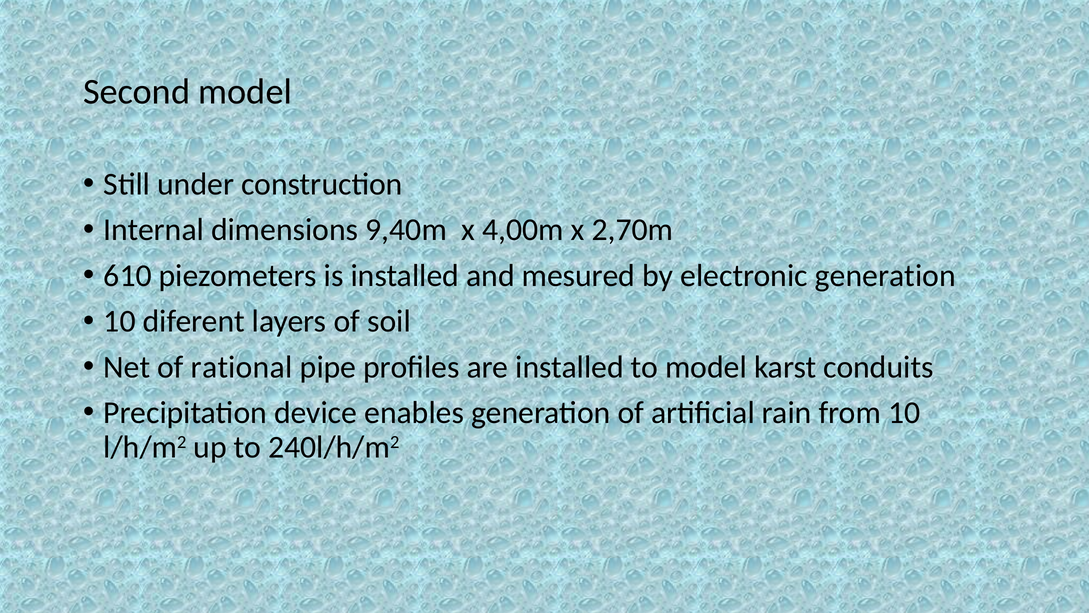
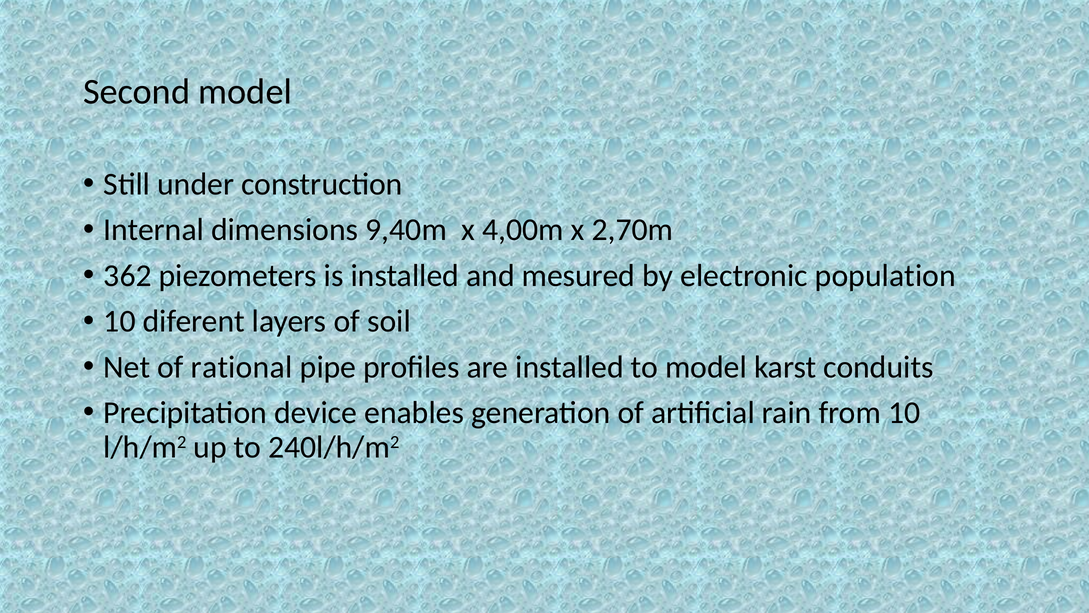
610: 610 -> 362
electronic generation: generation -> population
